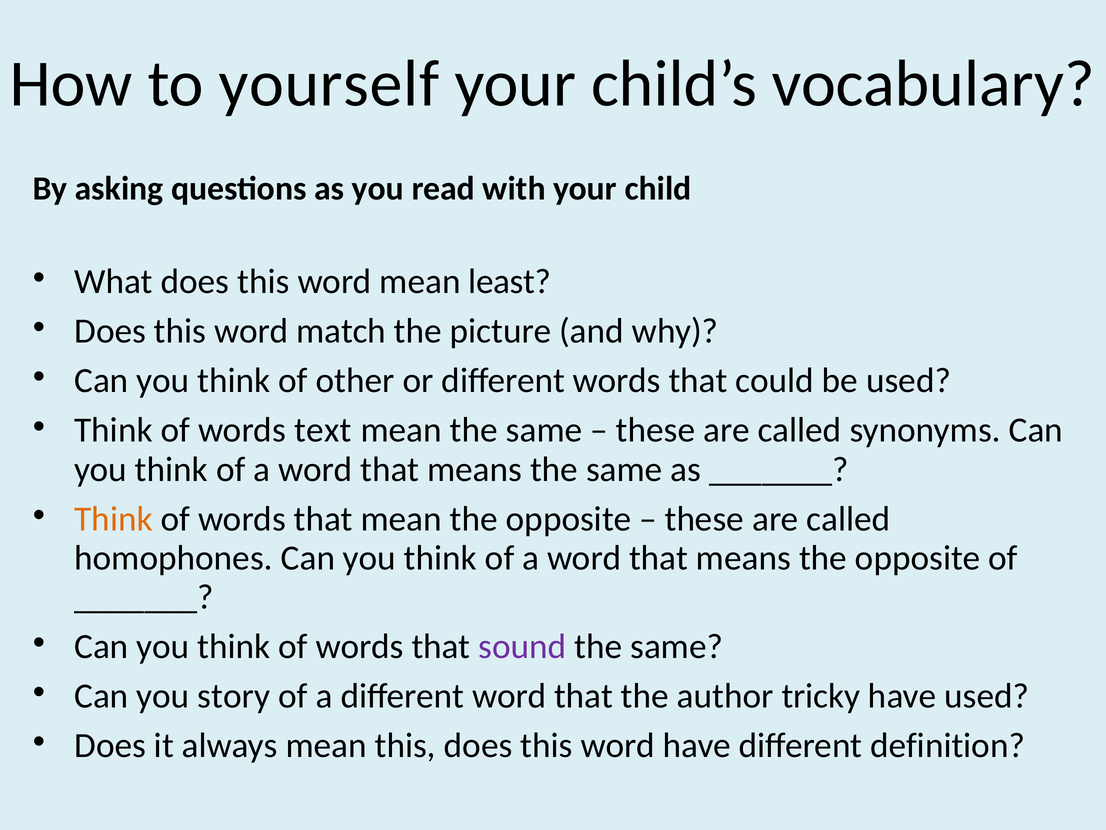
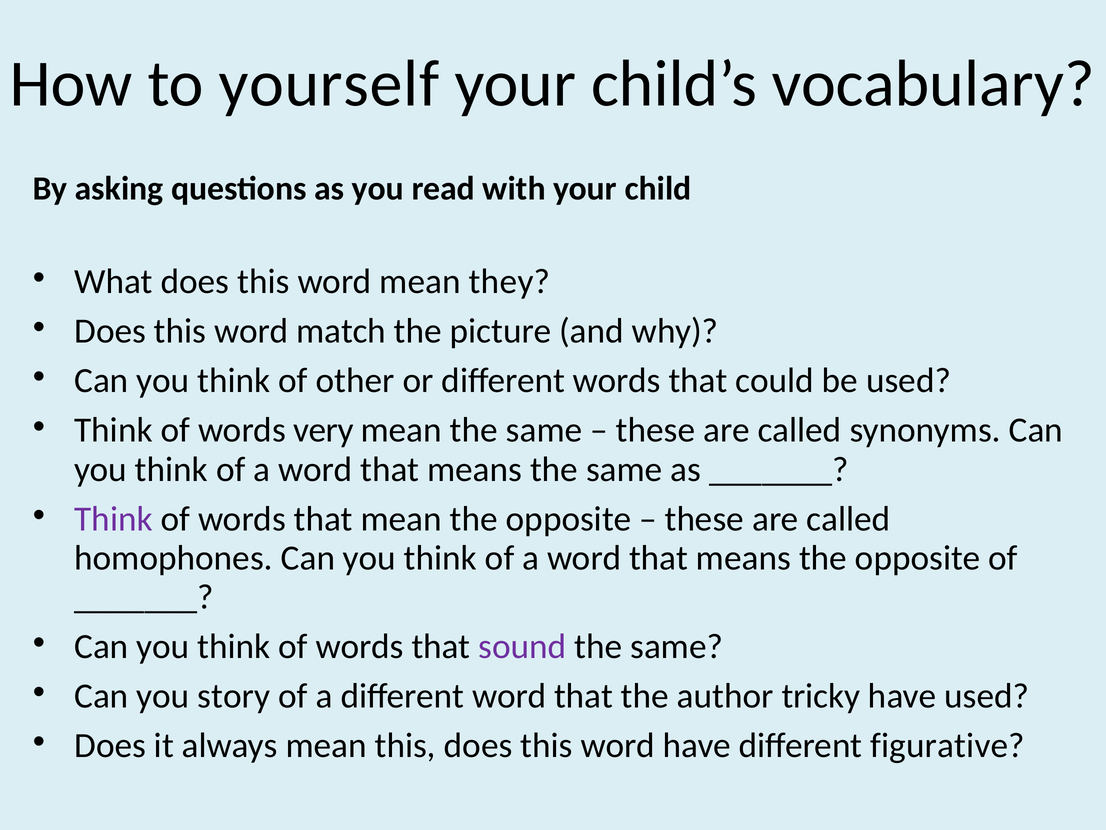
least: least -> they
text: text -> very
Think at (113, 519) colour: orange -> purple
definition: definition -> figurative
